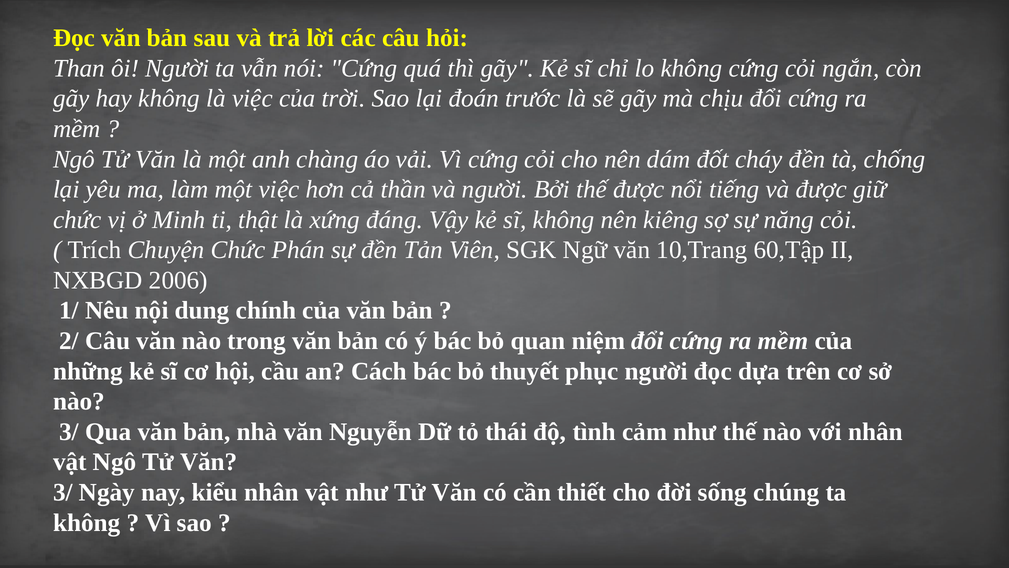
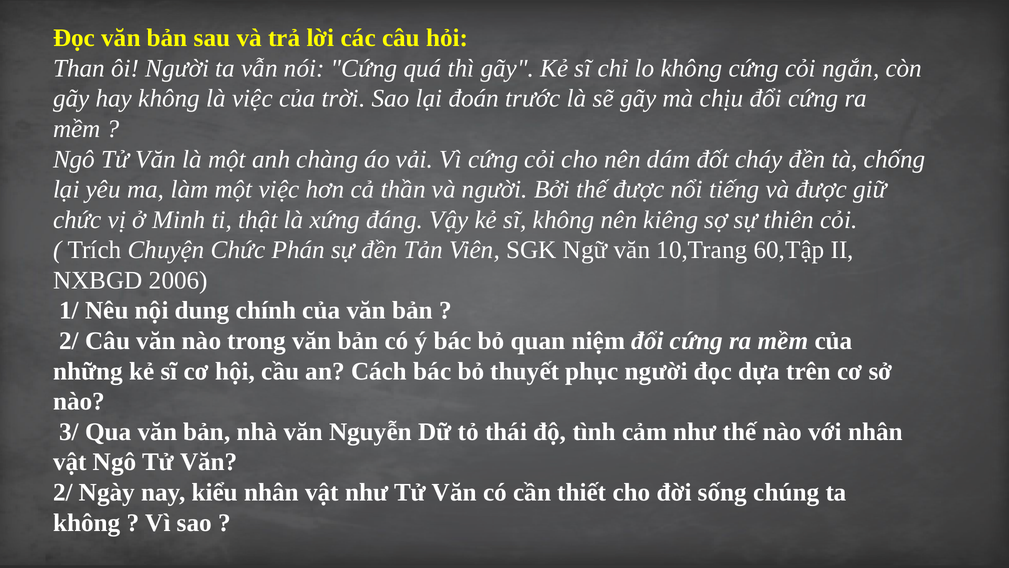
năng: năng -> thiên
3/ at (63, 492): 3/ -> 2/
